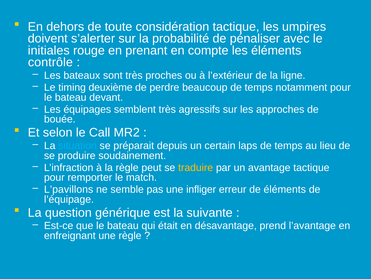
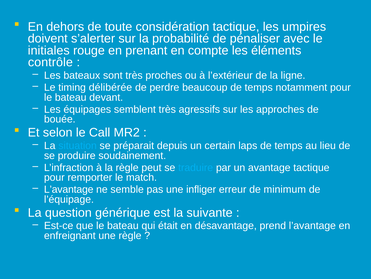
deuxième: deuxième -> délibérée
traduire colour: yellow -> light blue
L’pavillons at (69, 189): L’pavillons -> L’avantage
de éléments: éléments -> minimum
